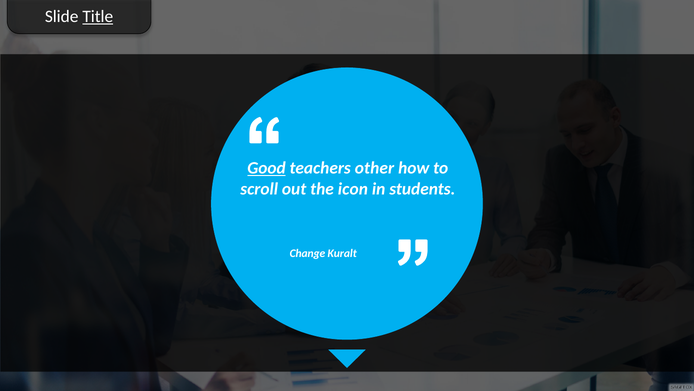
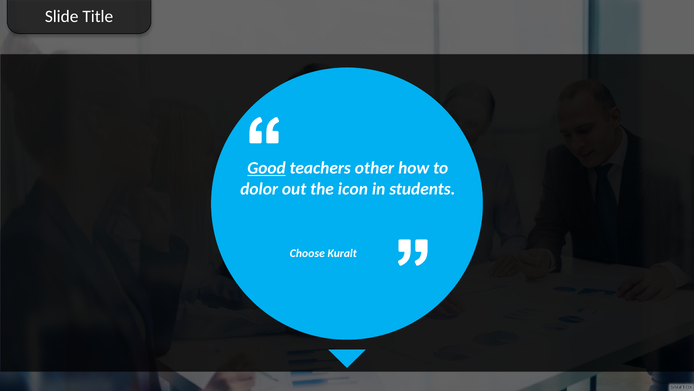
Title underline: present -> none
scroll: scroll -> dolor
Change: Change -> Choose
